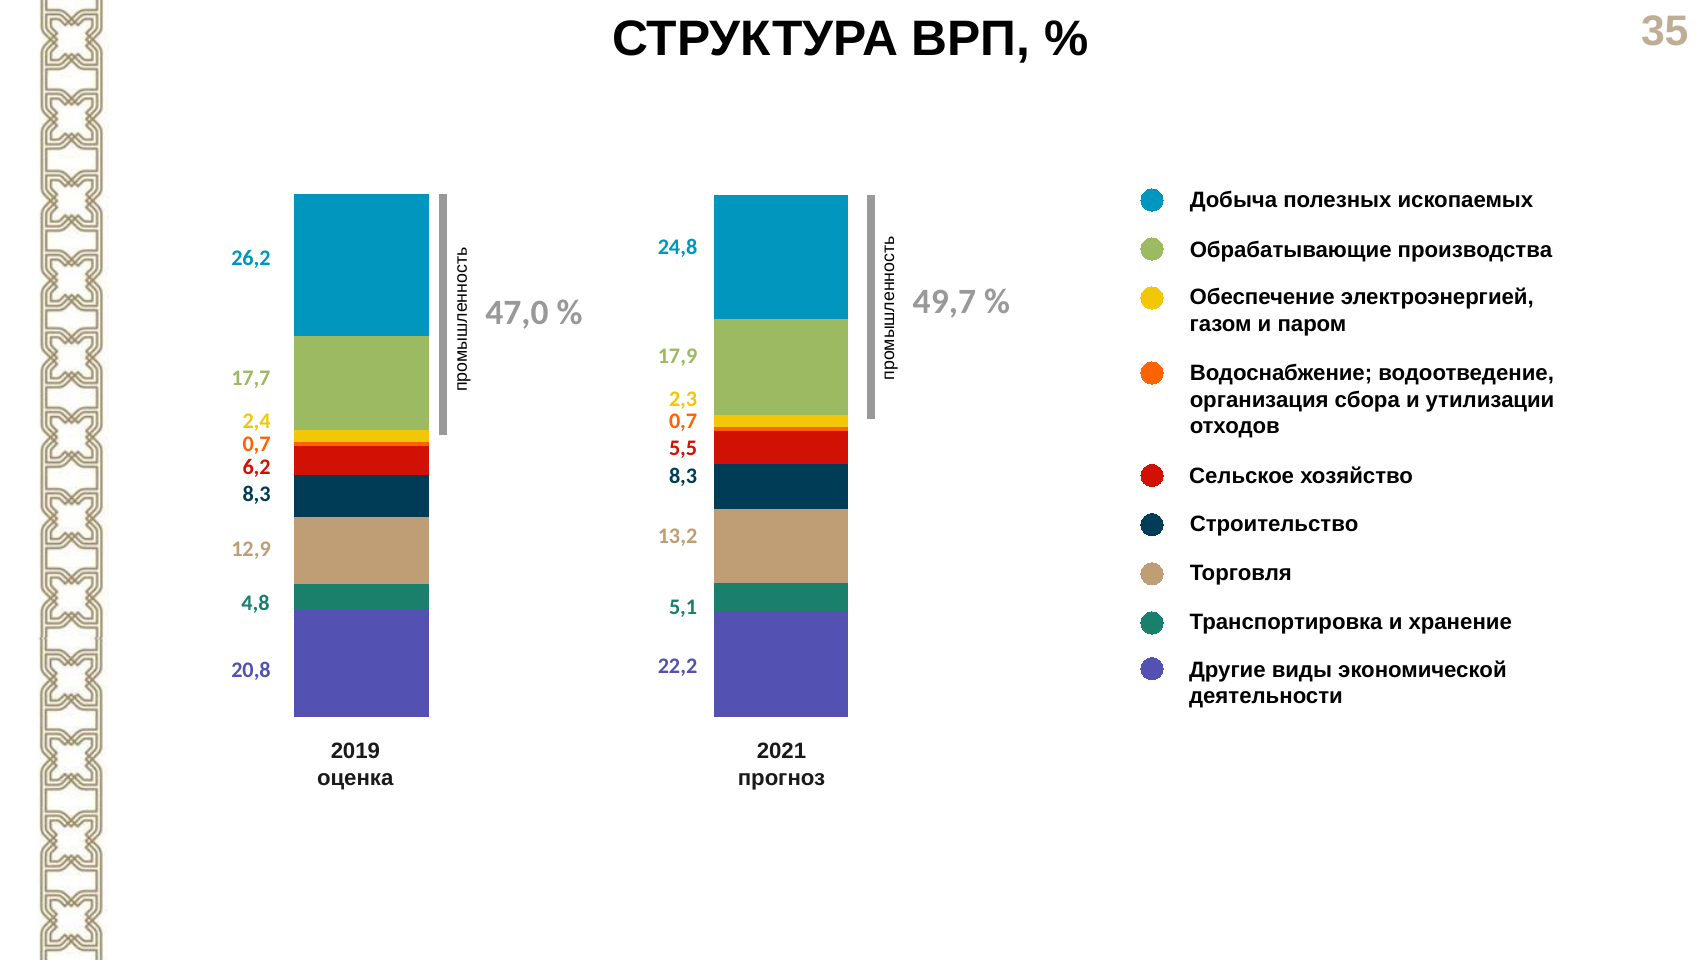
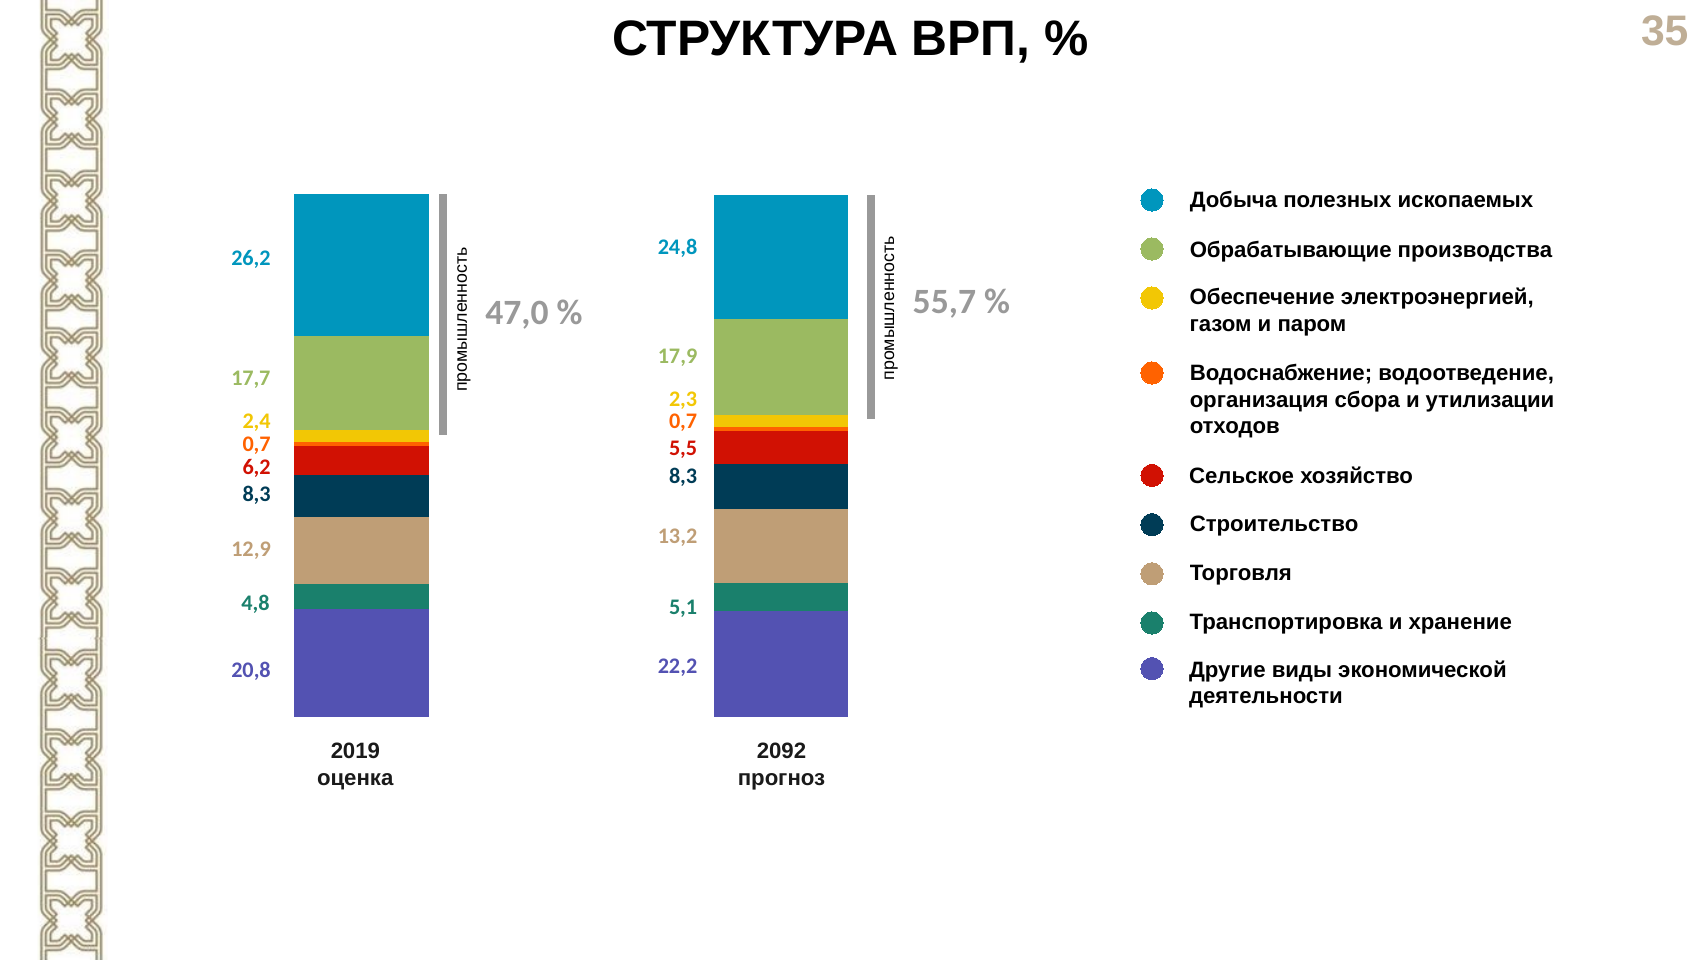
49,7: 49,7 -> 55,7
2021: 2021 -> 2092
